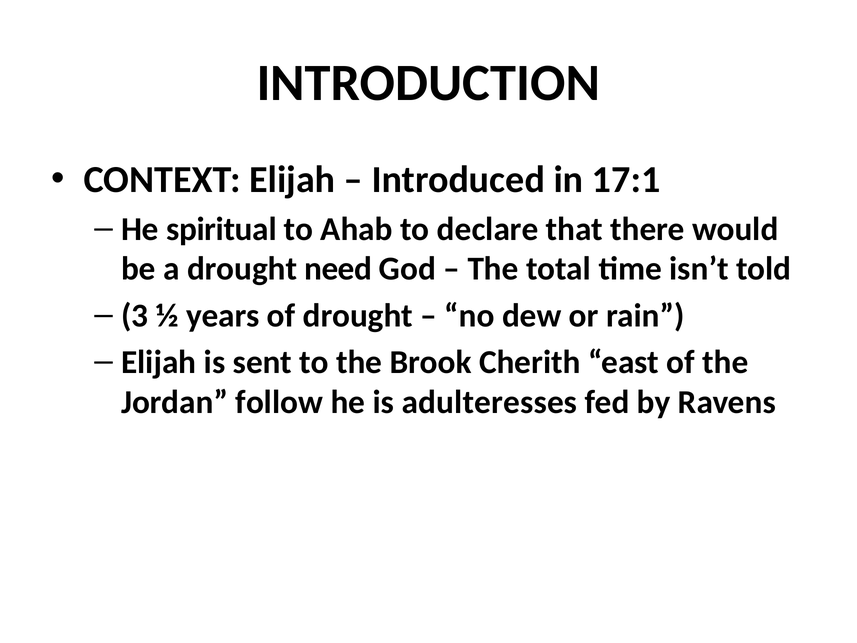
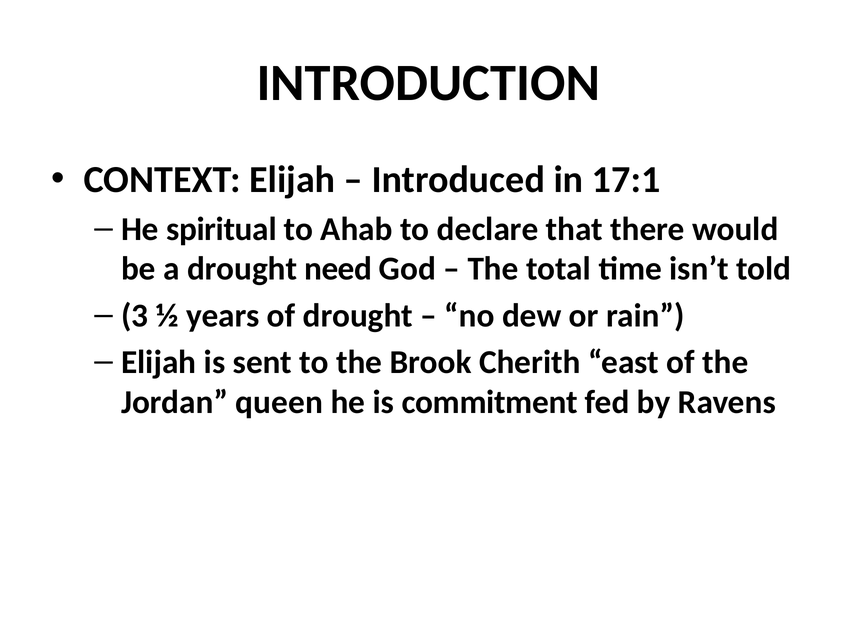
follow: follow -> queen
adulteresses: adulteresses -> commitment
